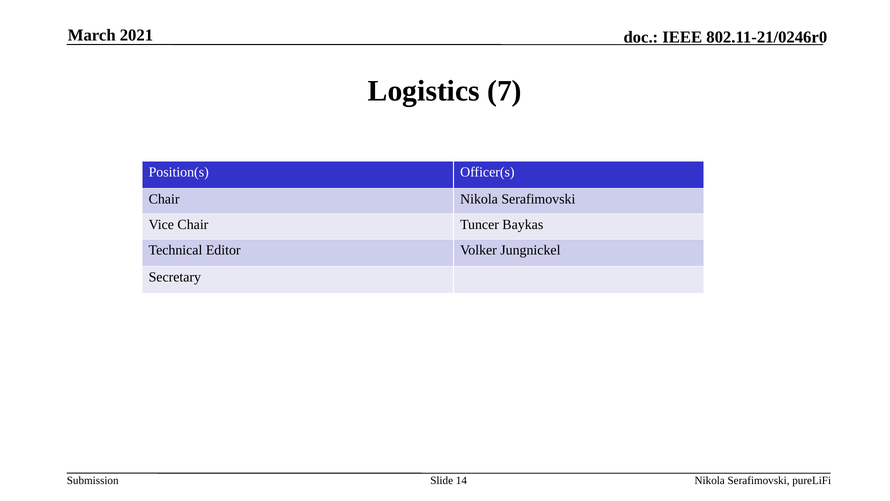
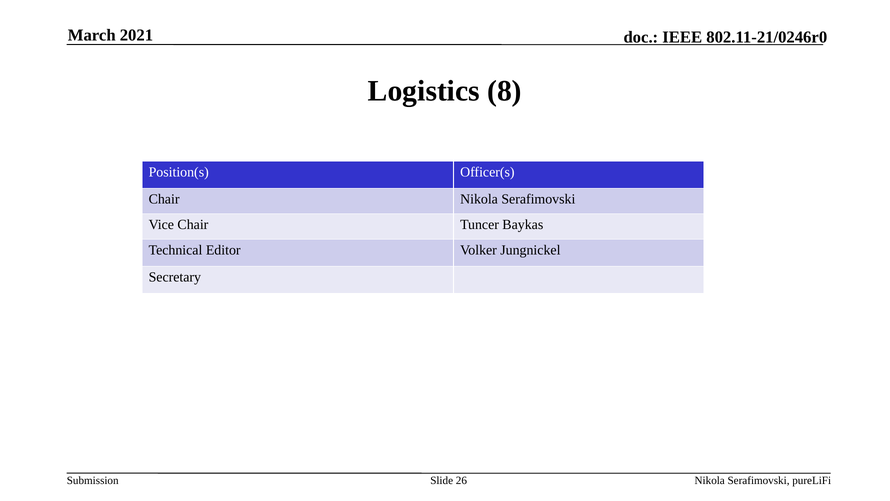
7: 7 -> 8
14: 14 -> 26
